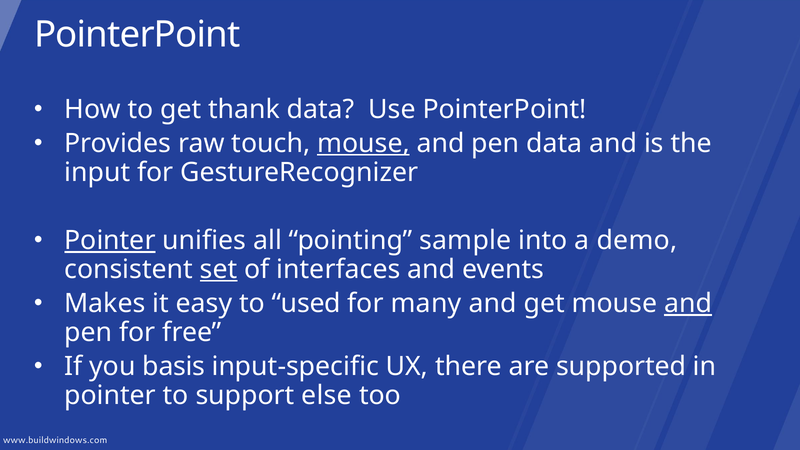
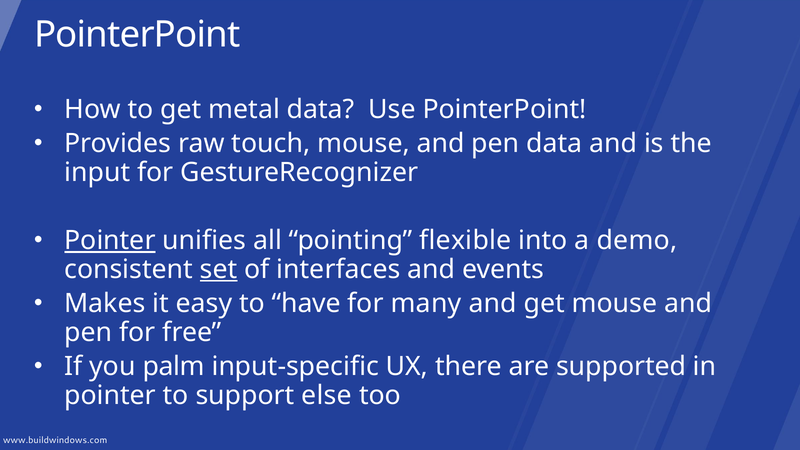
thank: thank -> metal
mouse at (363, 143) underline: present -> none
sample: sample -> flexible
used: used -> have
and at (688, 304) underline: present -> none
basis: basis -> palm
